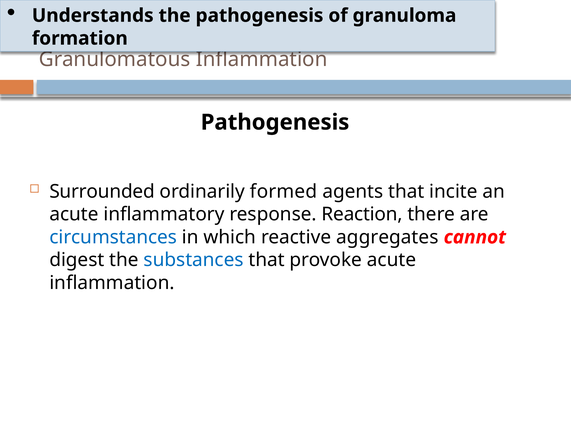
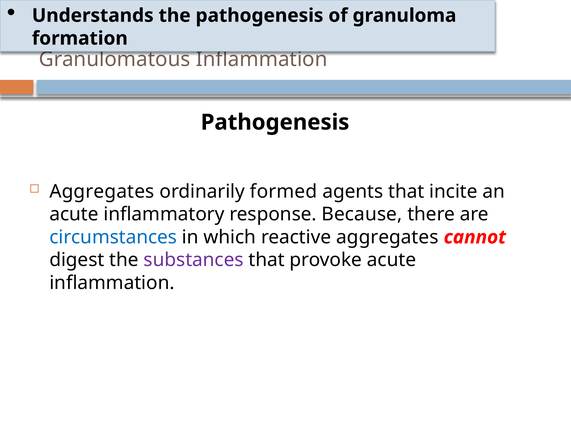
Surrounded at (102, 192): Surrounded -> Aggregates
Reaction: Reaction -> Because
substances colour: blue -> purple
